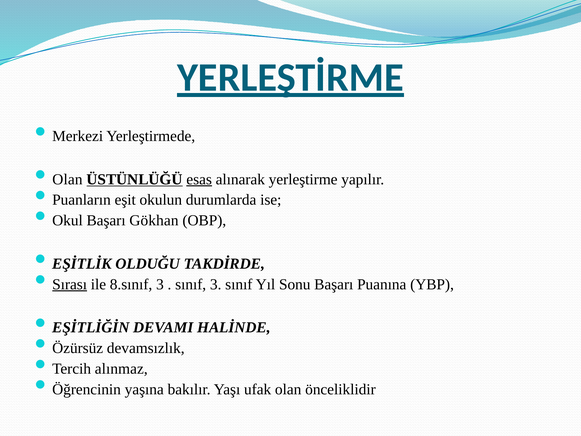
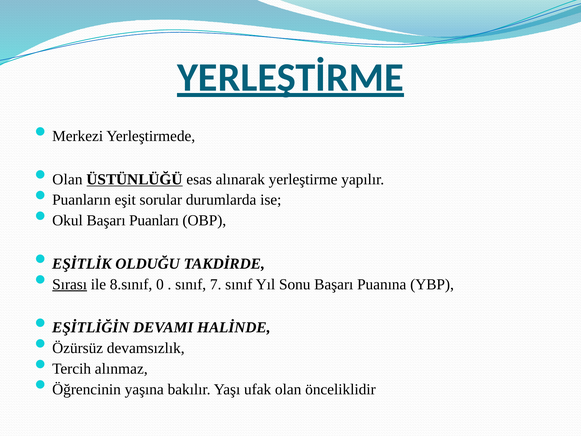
esas underline: present -> none
okulun: okulun -> sorular
Gökhan: Gökhan -> Puanları
8.sınıf 3: 3 -> 0
sınıf 3: 3 -> 7
